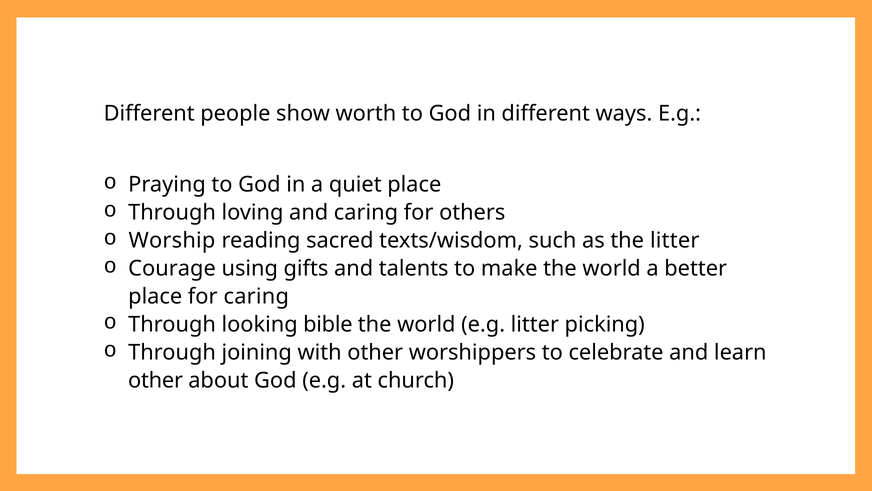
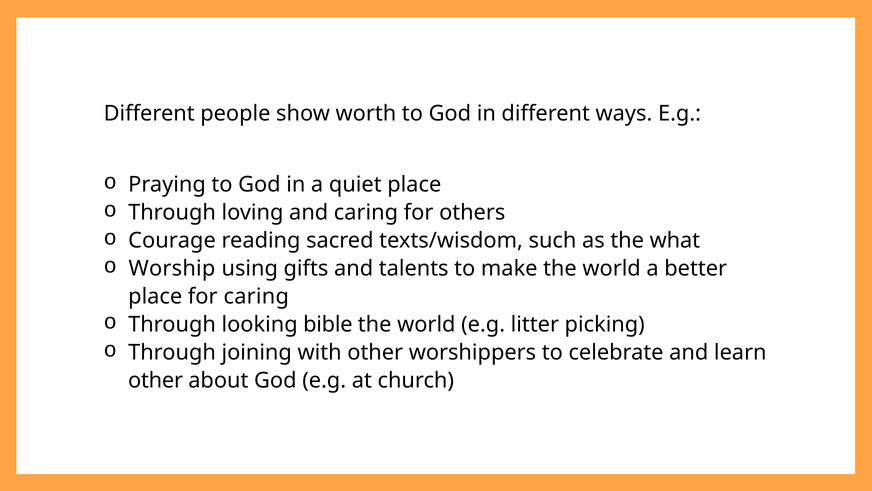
Worship: Worship -> Courage
the litter: litter -> what
Courage: Courage -> Worship
